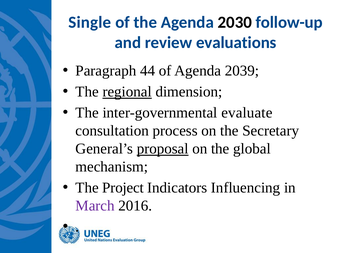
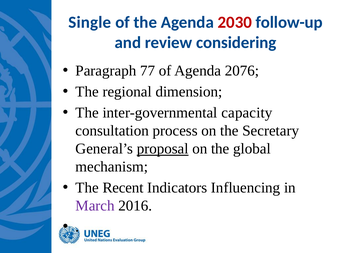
2030 colour: black -> red
evaluations: evaluations -> considering
44: 44 -> 77
2039: 2039 -> 2076
regional underline: present -> none
evaluate: evaluate -> capacity
Project: Project -> Recent
